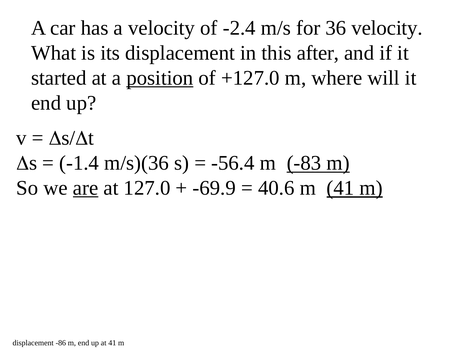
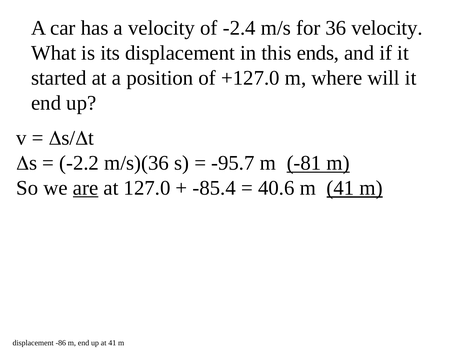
after: after -> ends
position underline: present -> none
-1.4: -1.4 -> -2.2
-56.4: -56.4 -> -95.7
-83: -83 -> -81
-69.9: -69.9 -> -85.4
